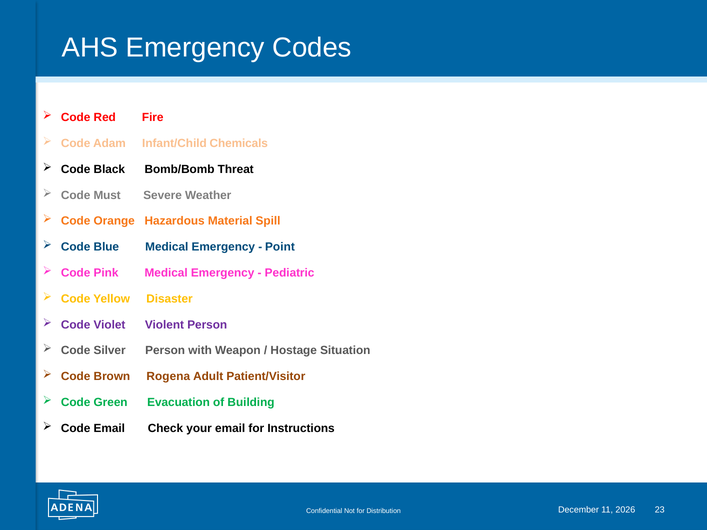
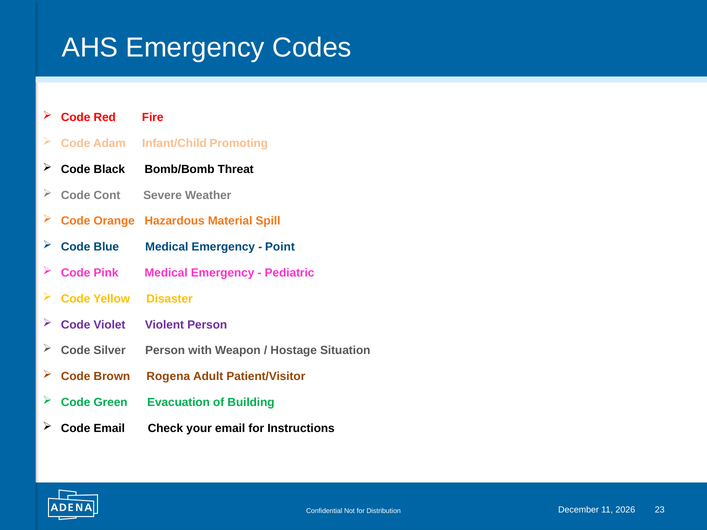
Chemicals: Chemicals -> Promoting
Must: Must -> Cont
